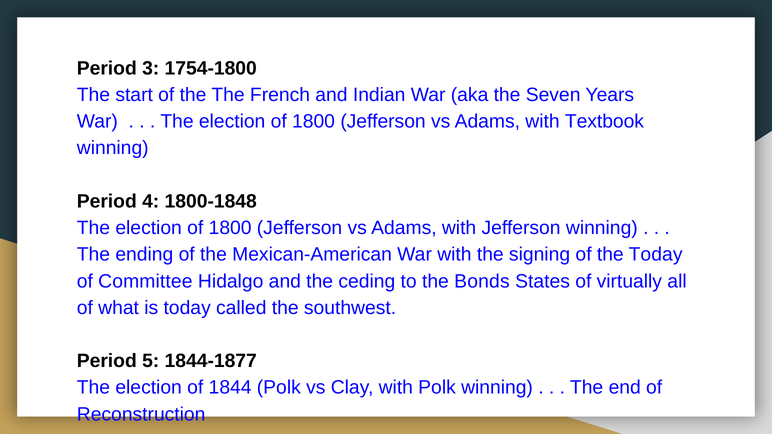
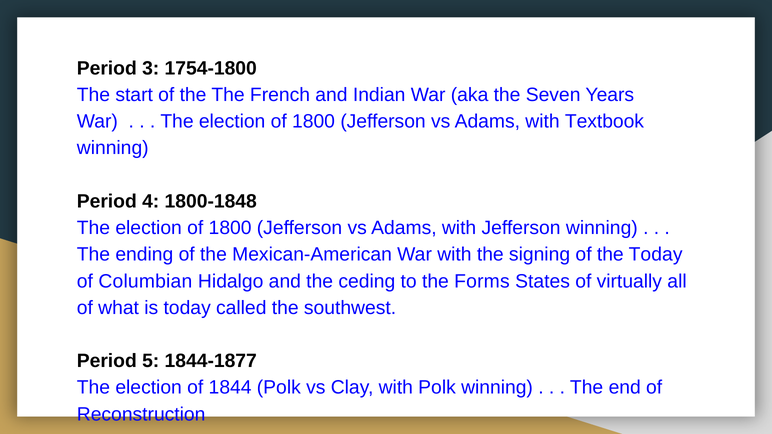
Committee: Committee -> Columbian
Bonds: Bonds -> Forms
